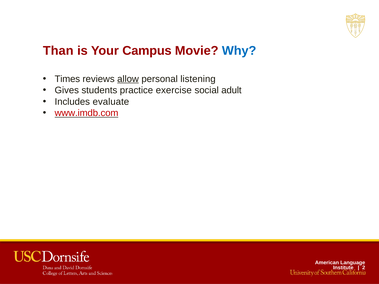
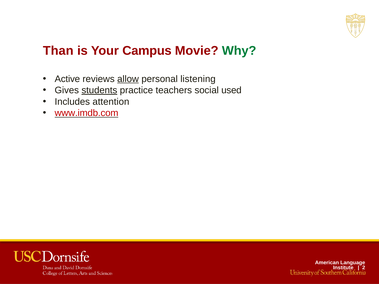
Why colour: blue -> green
Times: Times -> Active
students underline: none -> present
exercise: exercise -> teachers
adult: adult -> used
evaluate: evaluate -> attention
